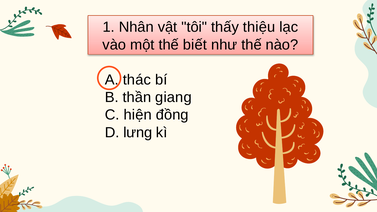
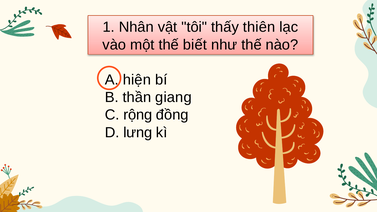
thiệu: thiệu -> thiên
thác: thác -> hiện
hiện: hiện -> rộng
